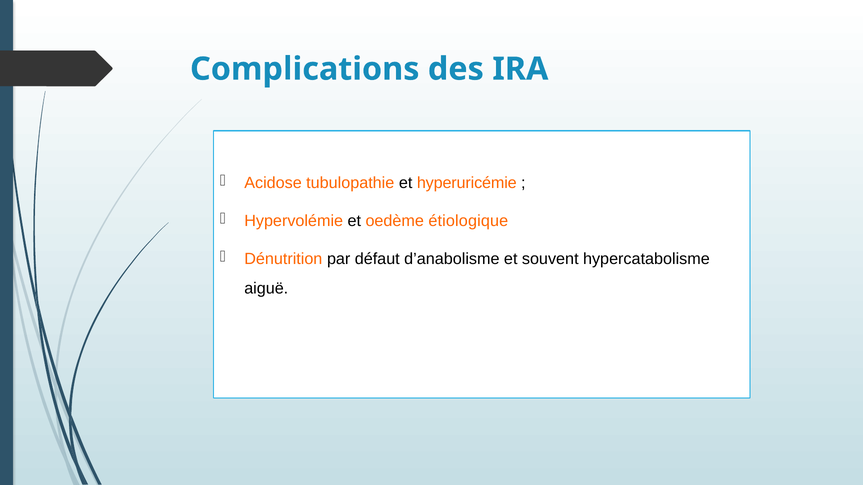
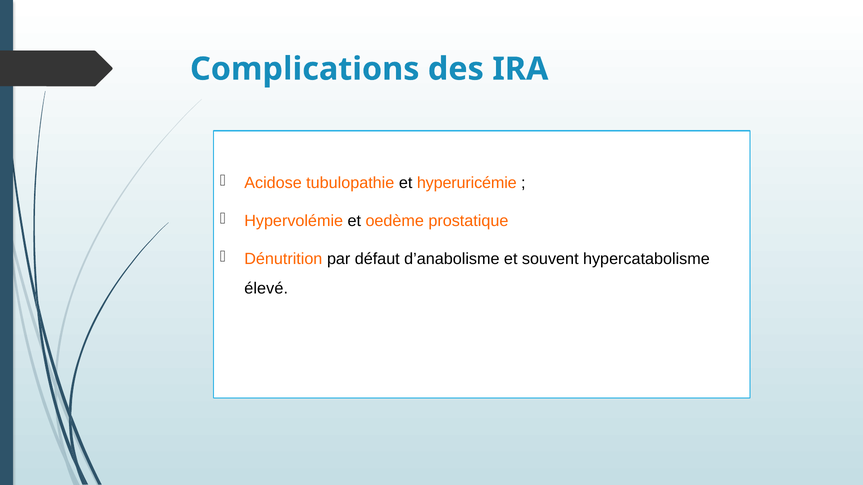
étiologique: étiologique -> prostatique
aiguë: aiguë -> élevé
